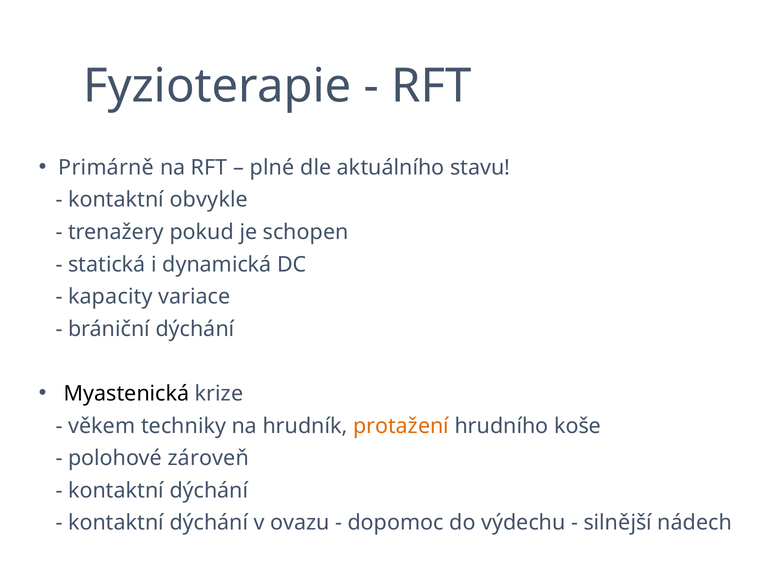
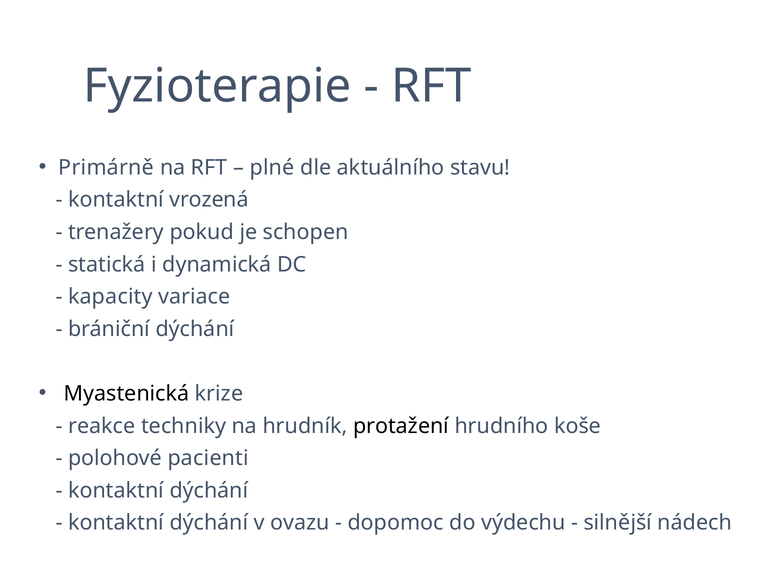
obvykle: obvykle -> vrozená
věkem: věkem -> reakce
protažení colour: orange -> black
zároveň: zároveň -> pacienti
